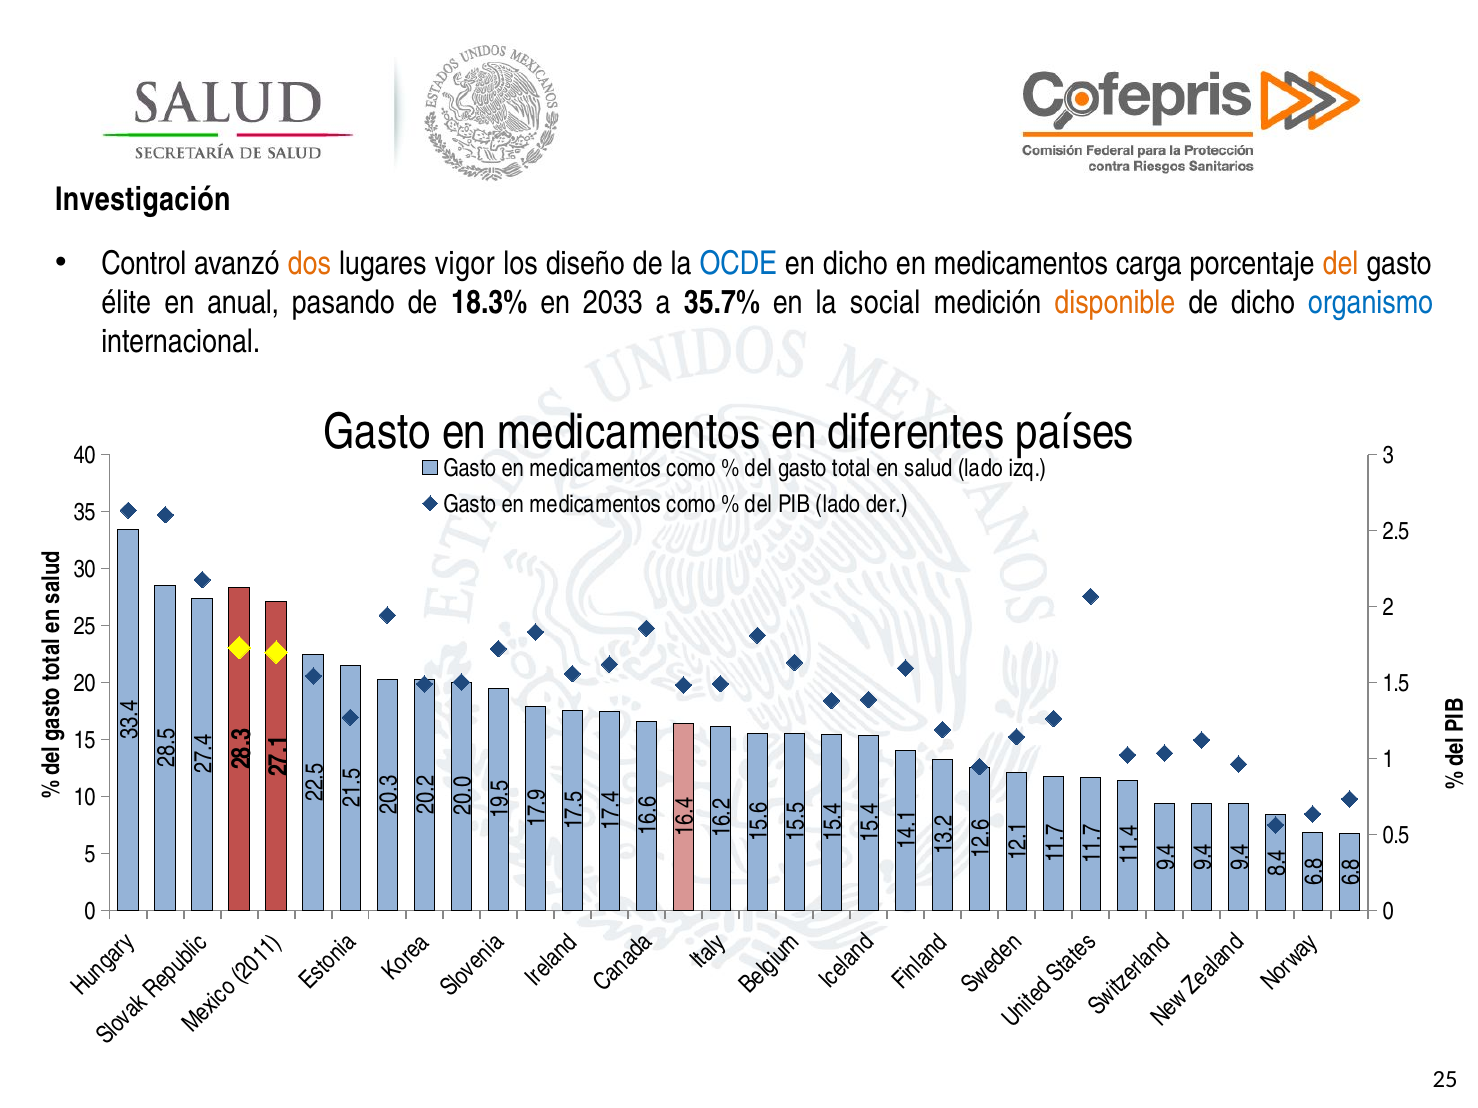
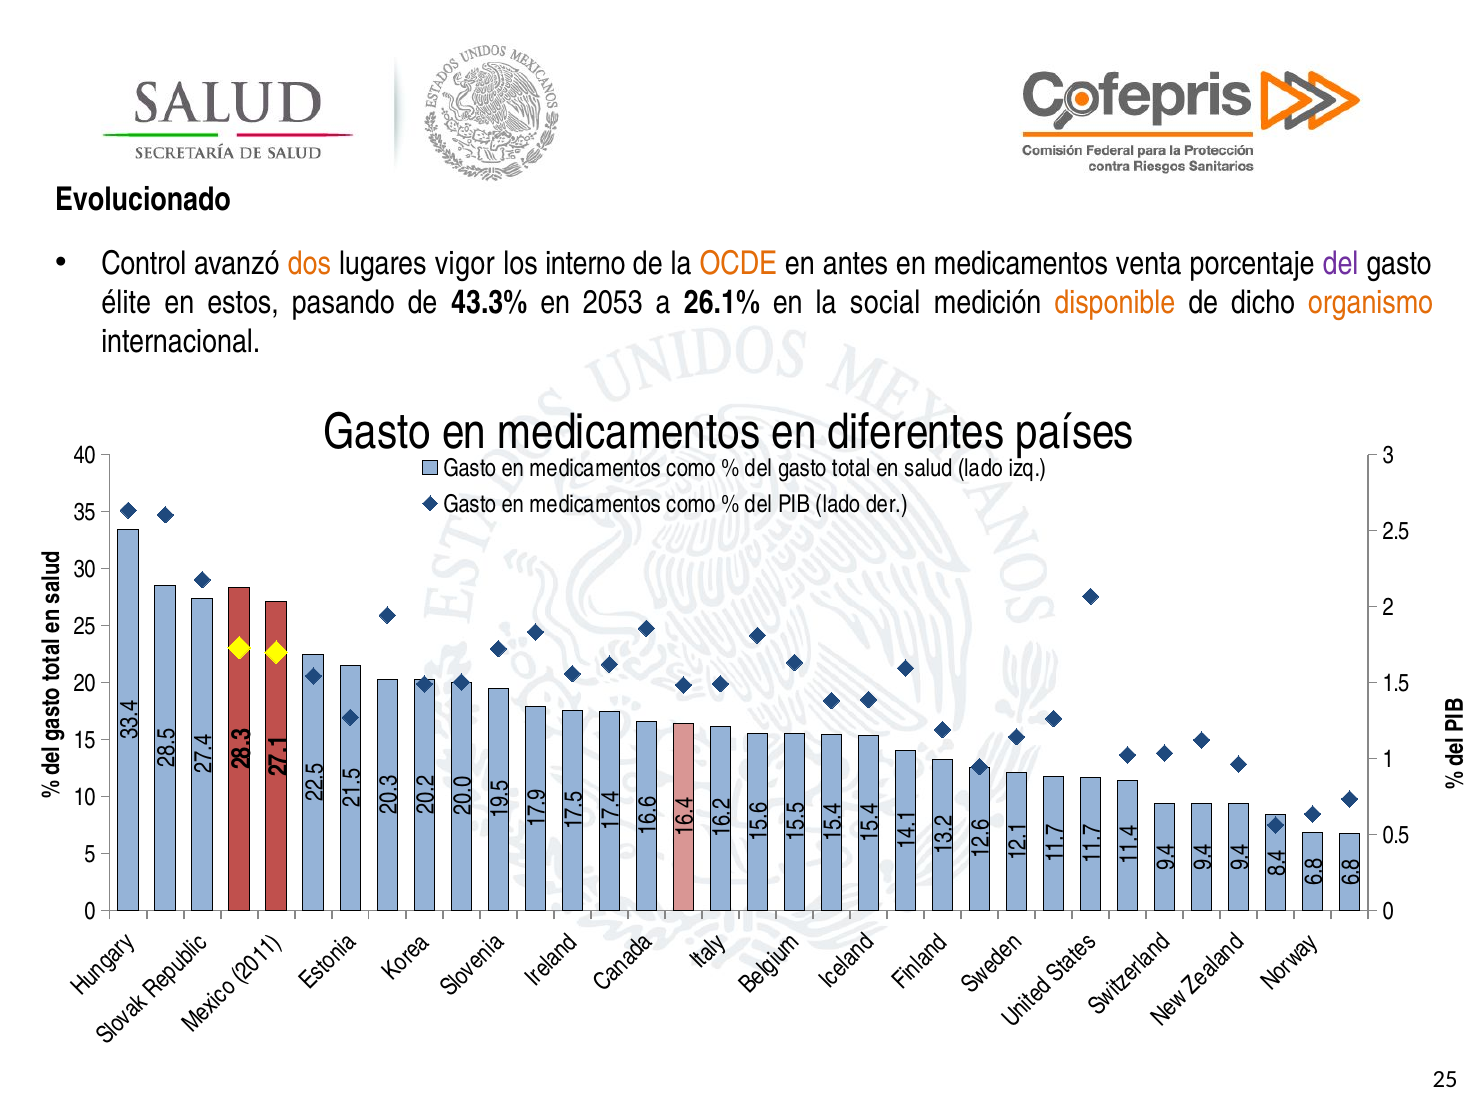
Investigación: Investigación -> Evolucionado
diseño: diseño -> interno
OCDE colour: blue -> orange
en dicho: dicho -> antes
carga: carga -> venta
del at (1341, 263) colour: orange -> purple
anual: anual -> estos
18.3%: 18.3% -> 43.3%
2033: 2033 -> 2053
35.7%: 35.7% -> 26.1%
organismo colour: blue -> orange
